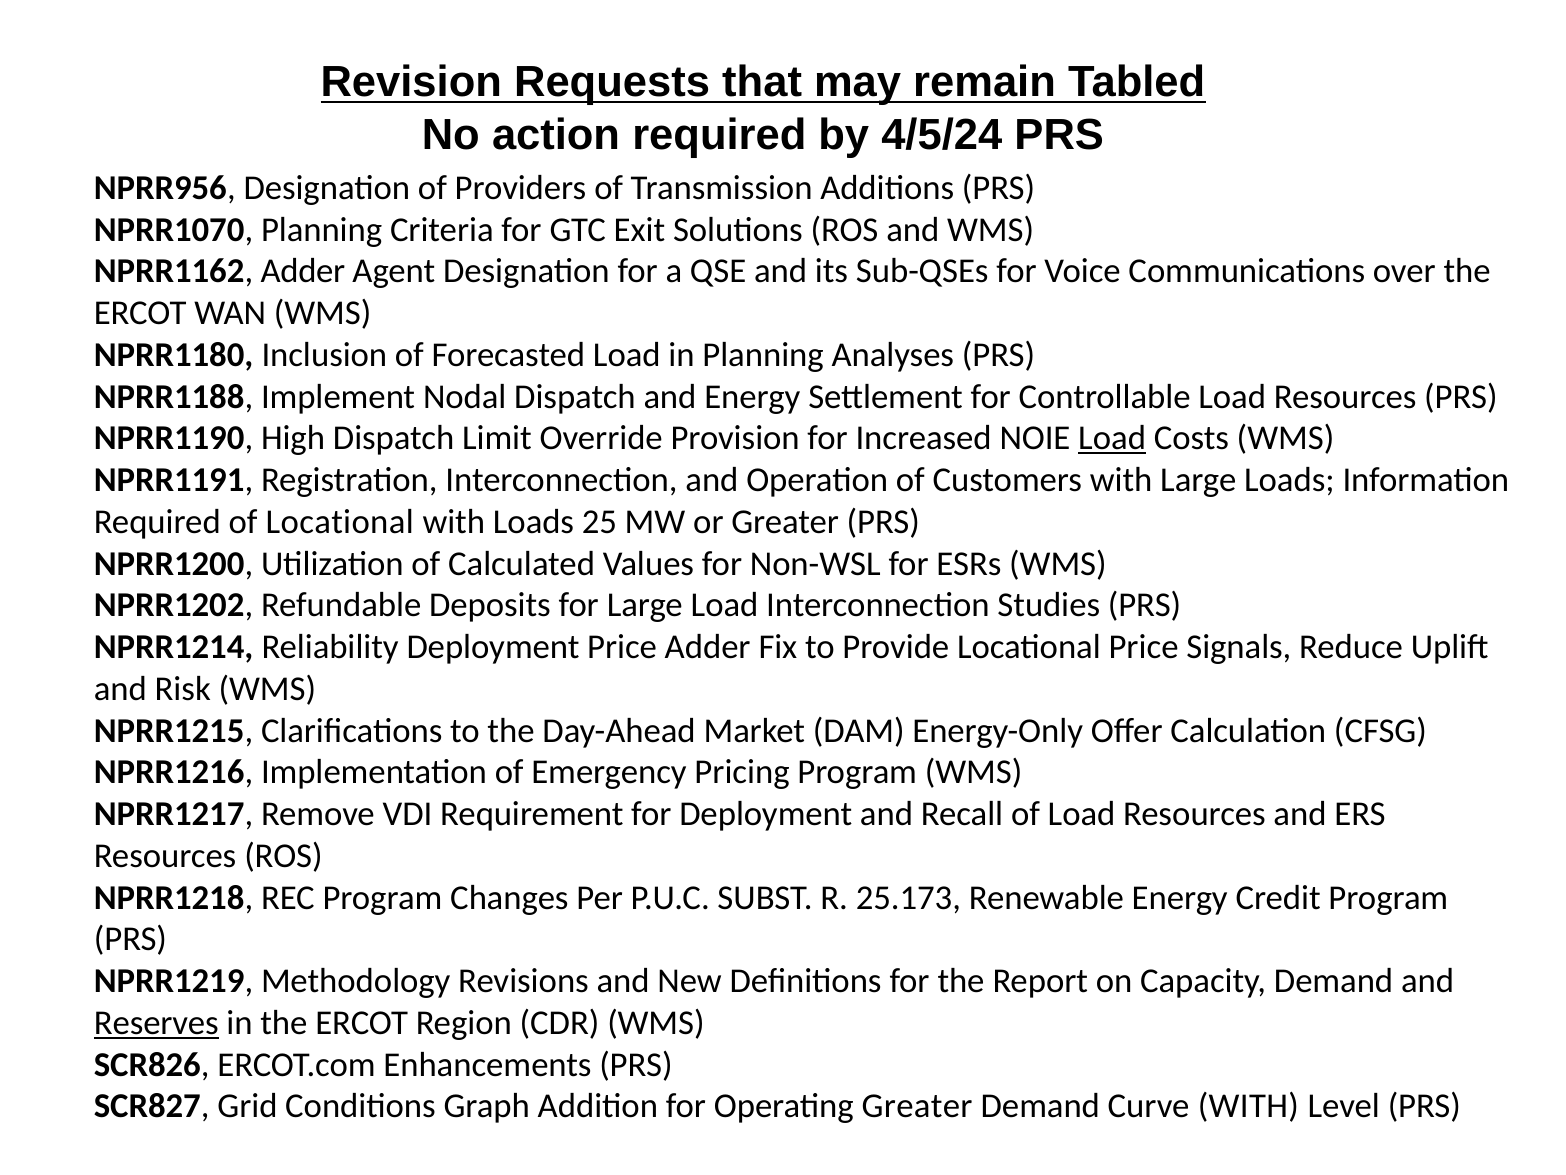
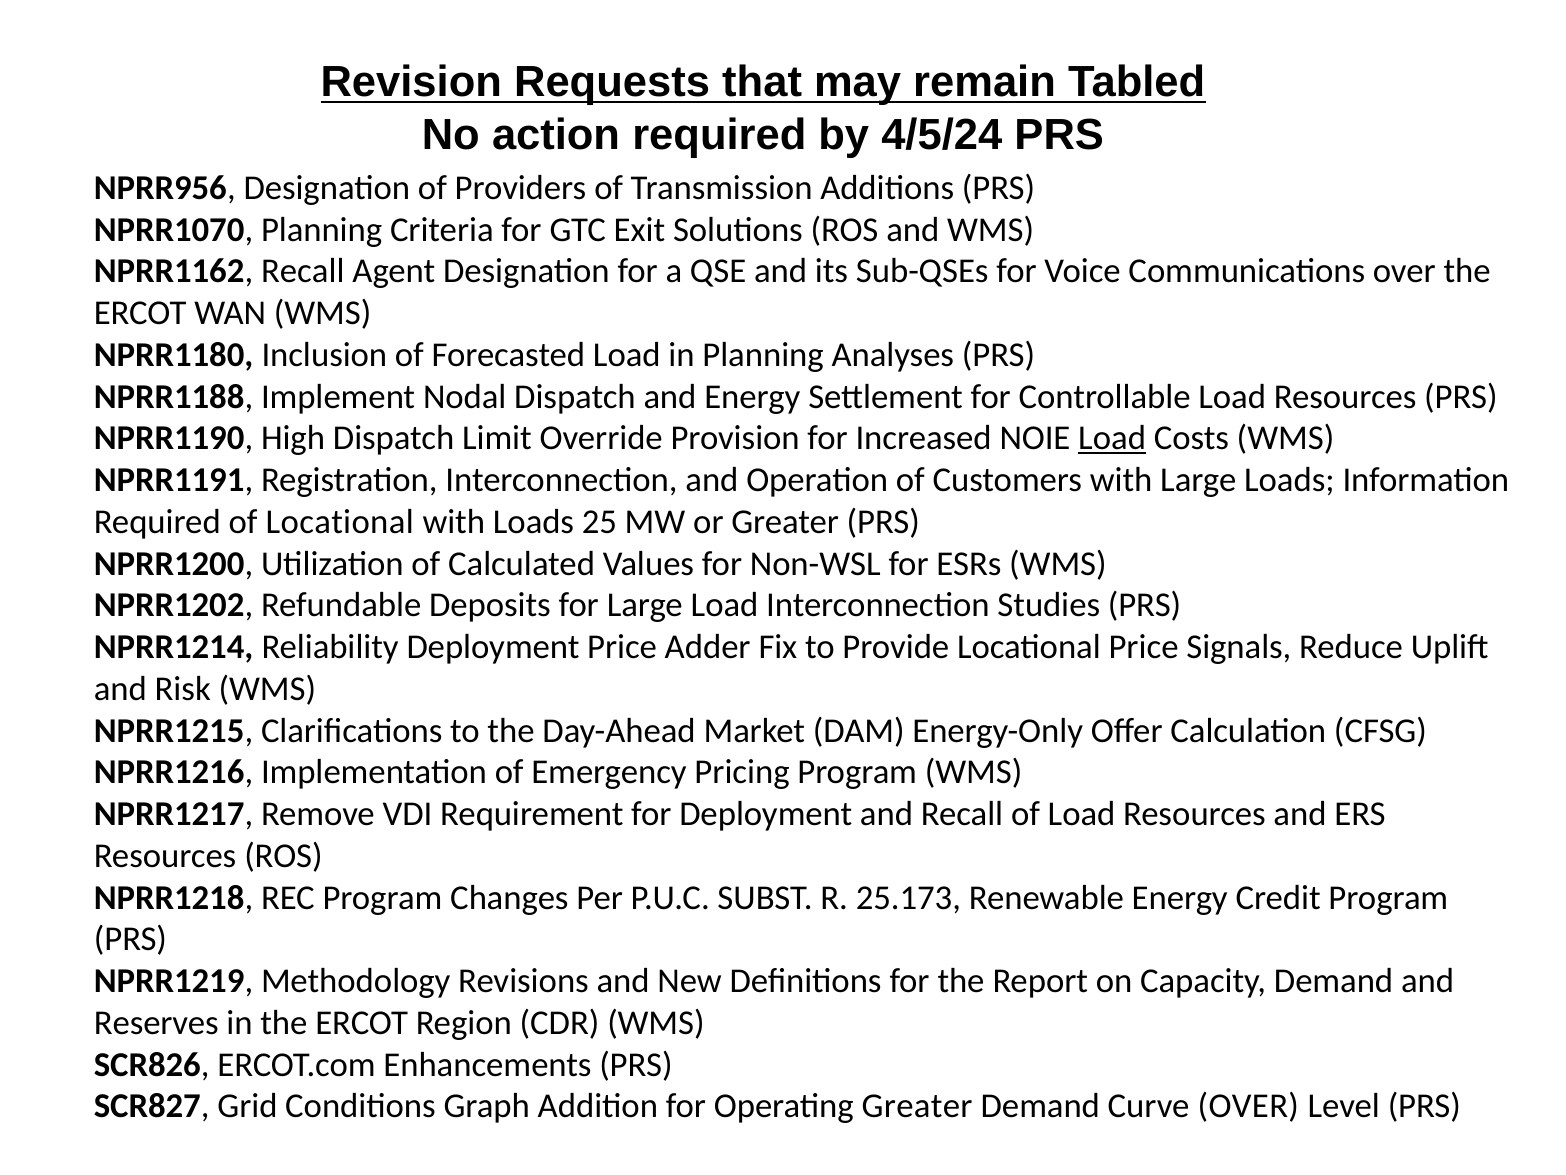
NPRR1162 Adder: Adder -> Recall
Reserves underline: present -> none
Curve WITH: WITH -> OVER
